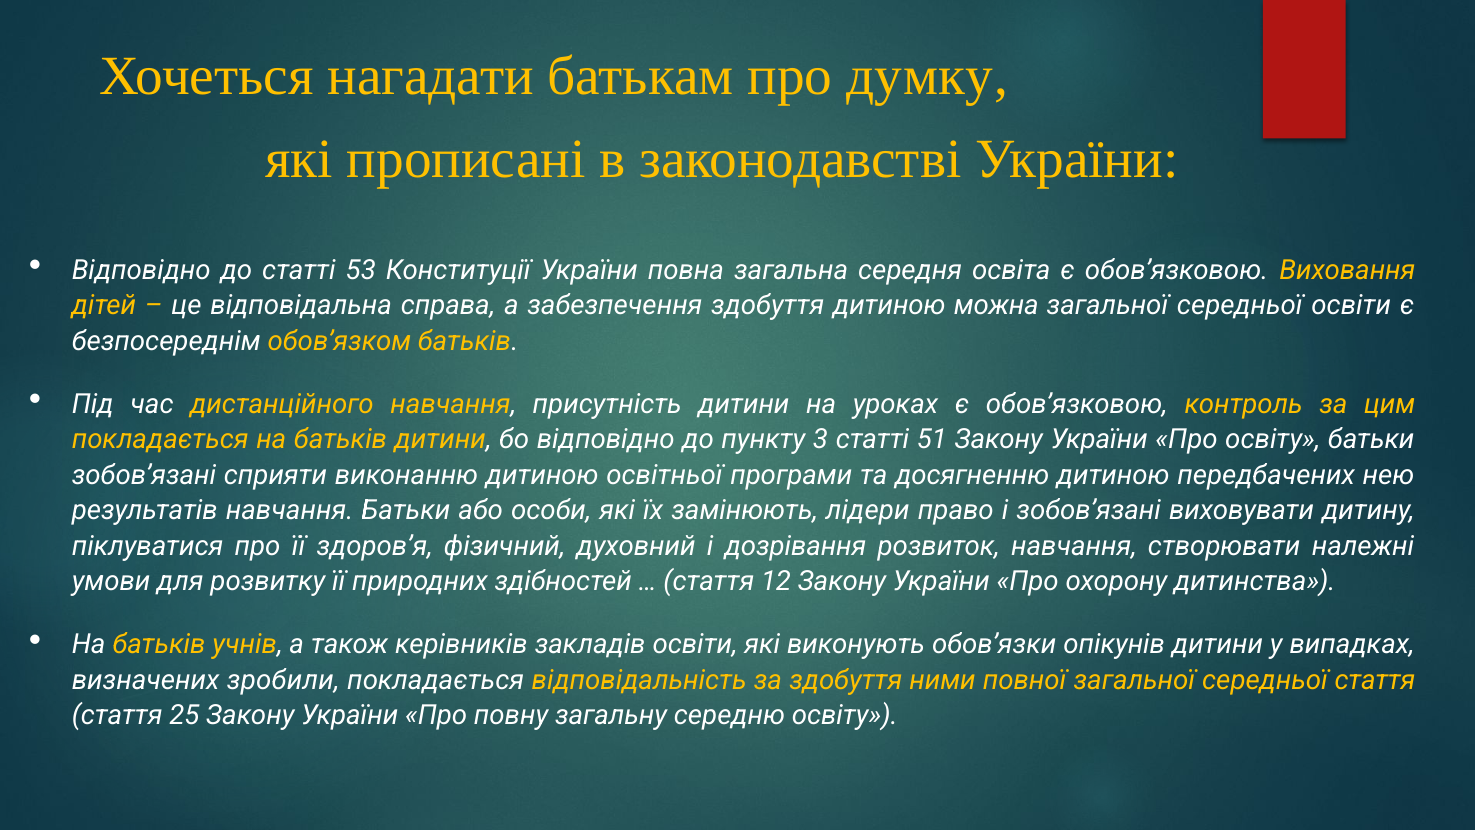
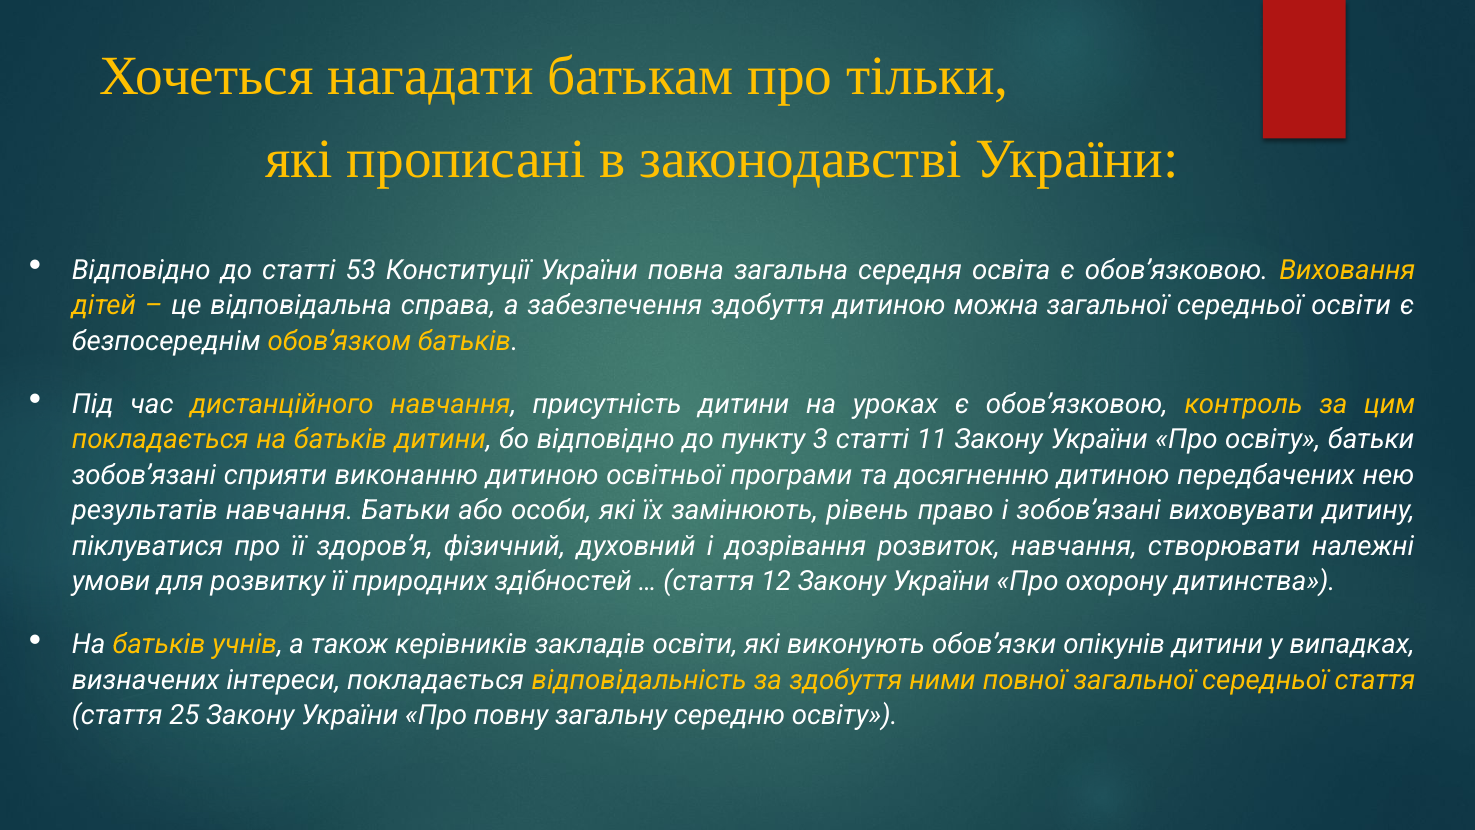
думку: думку -> тільки
51: 51 -> 11
лідери: лідери -> рівень
зробили: зробили -> інтереси
